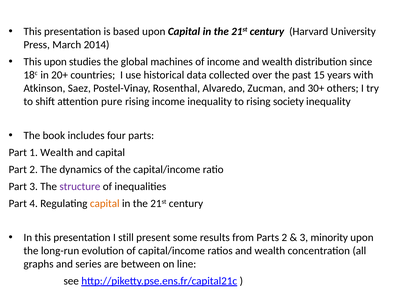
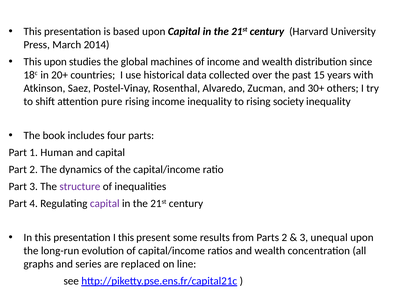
1 Wealth: Wealth -> Human
capital at (105, 203) colour: orange -> purple
I still: still -> this
minority: minority -> unequal
between: between -> replaced
